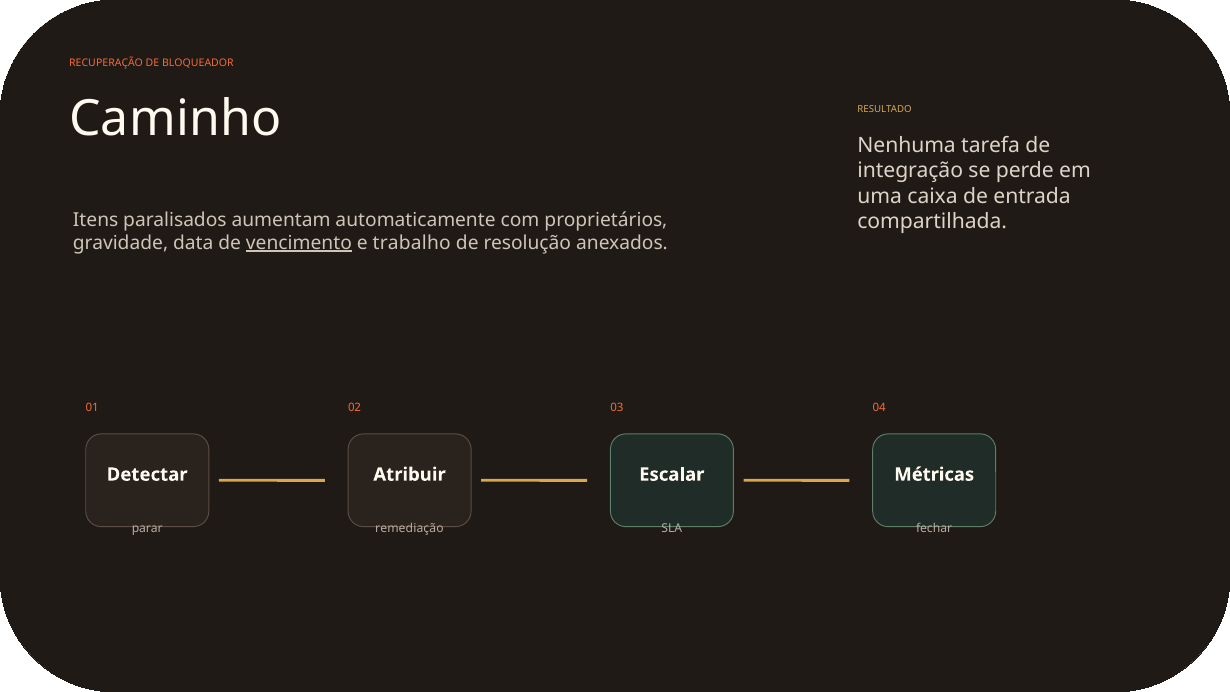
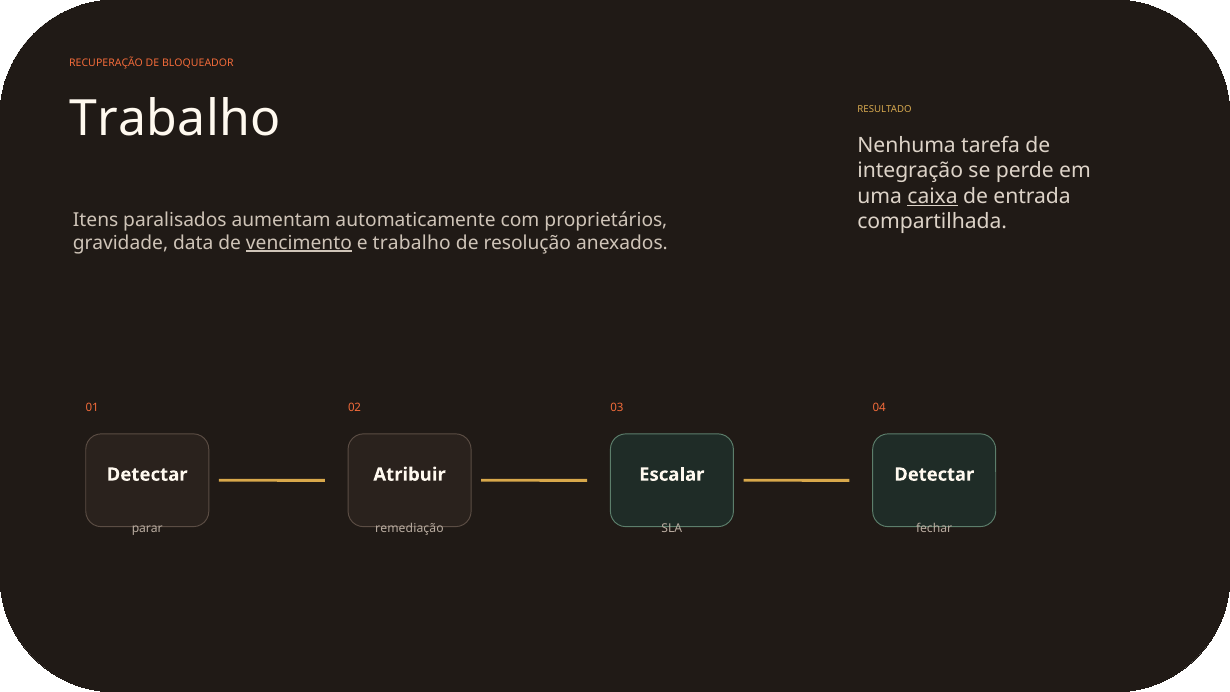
Caminho at (175, 119): Caminho -> Trabalho
caixa underline: none -> present
Métricas at (934, 474): Métricas -> Detectar
